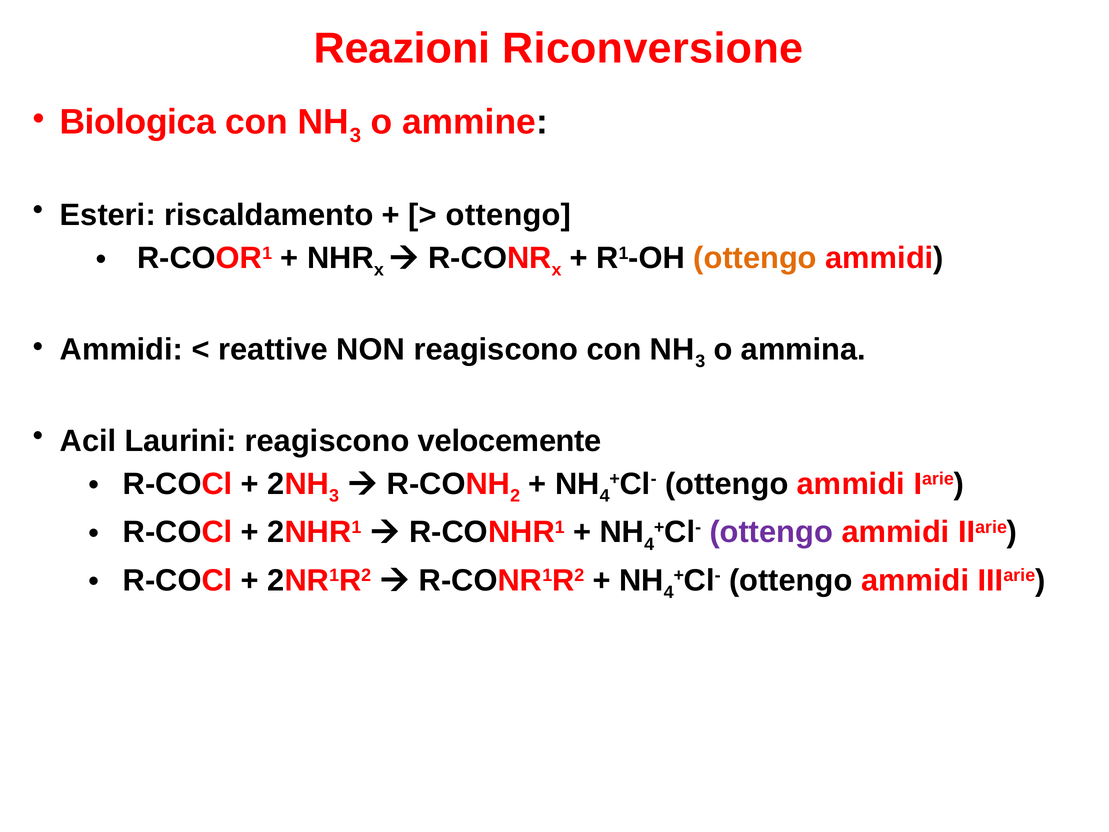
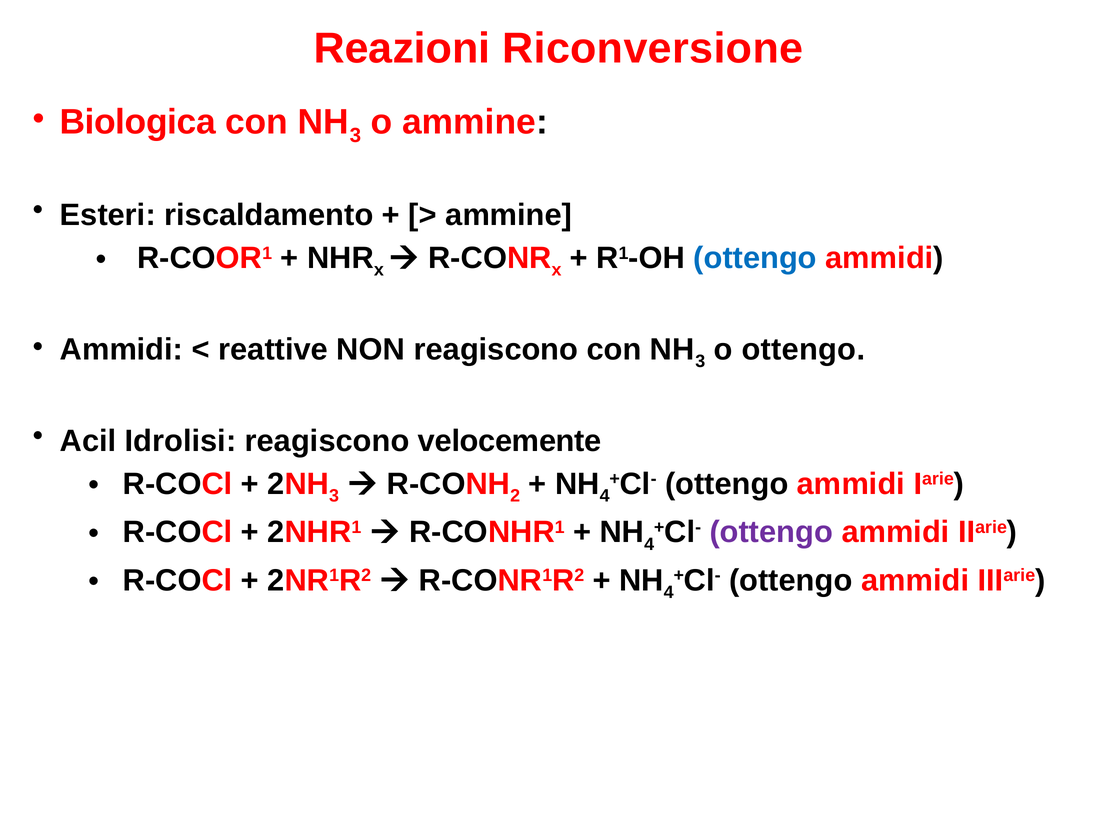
ottengo at (509, 215): ottengo -> ammine
ottengo at (755, 258) colour: orange -> blue
o ammina: ammina -> ottengo
Laurini: Laurini -> Idrolisi
